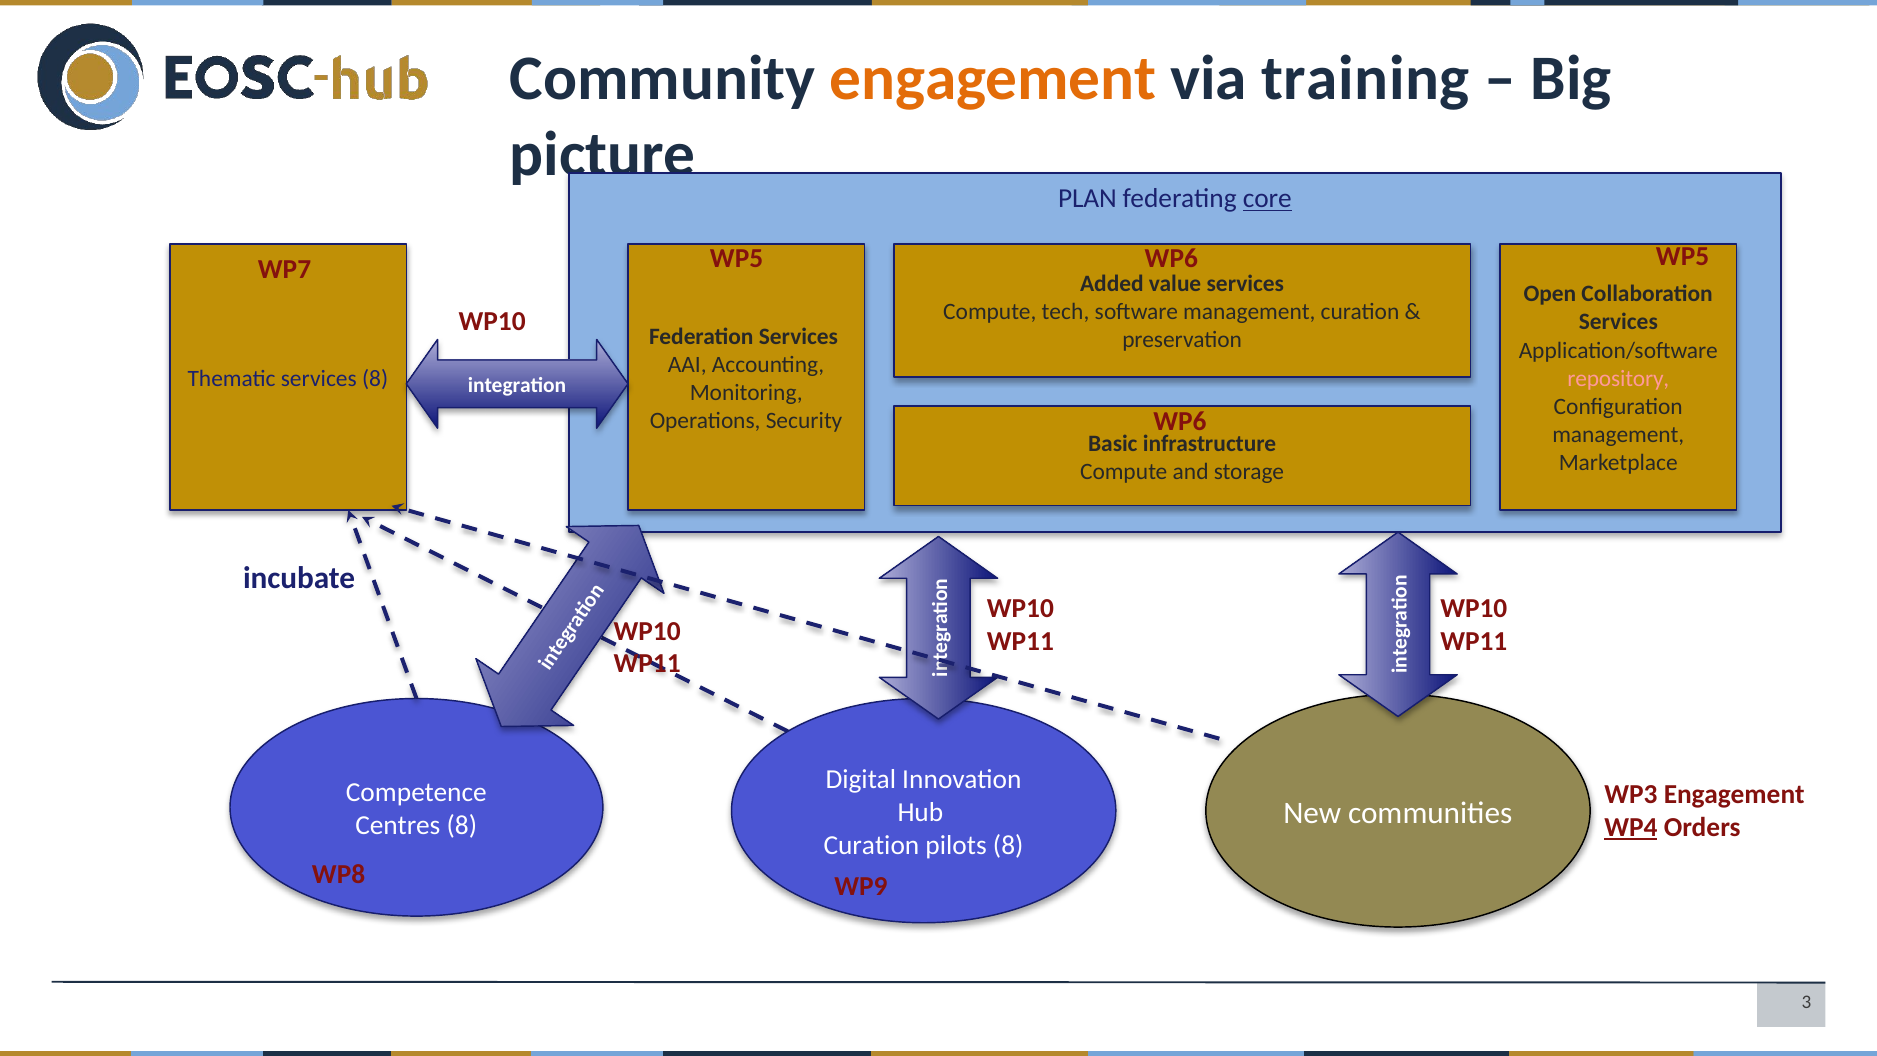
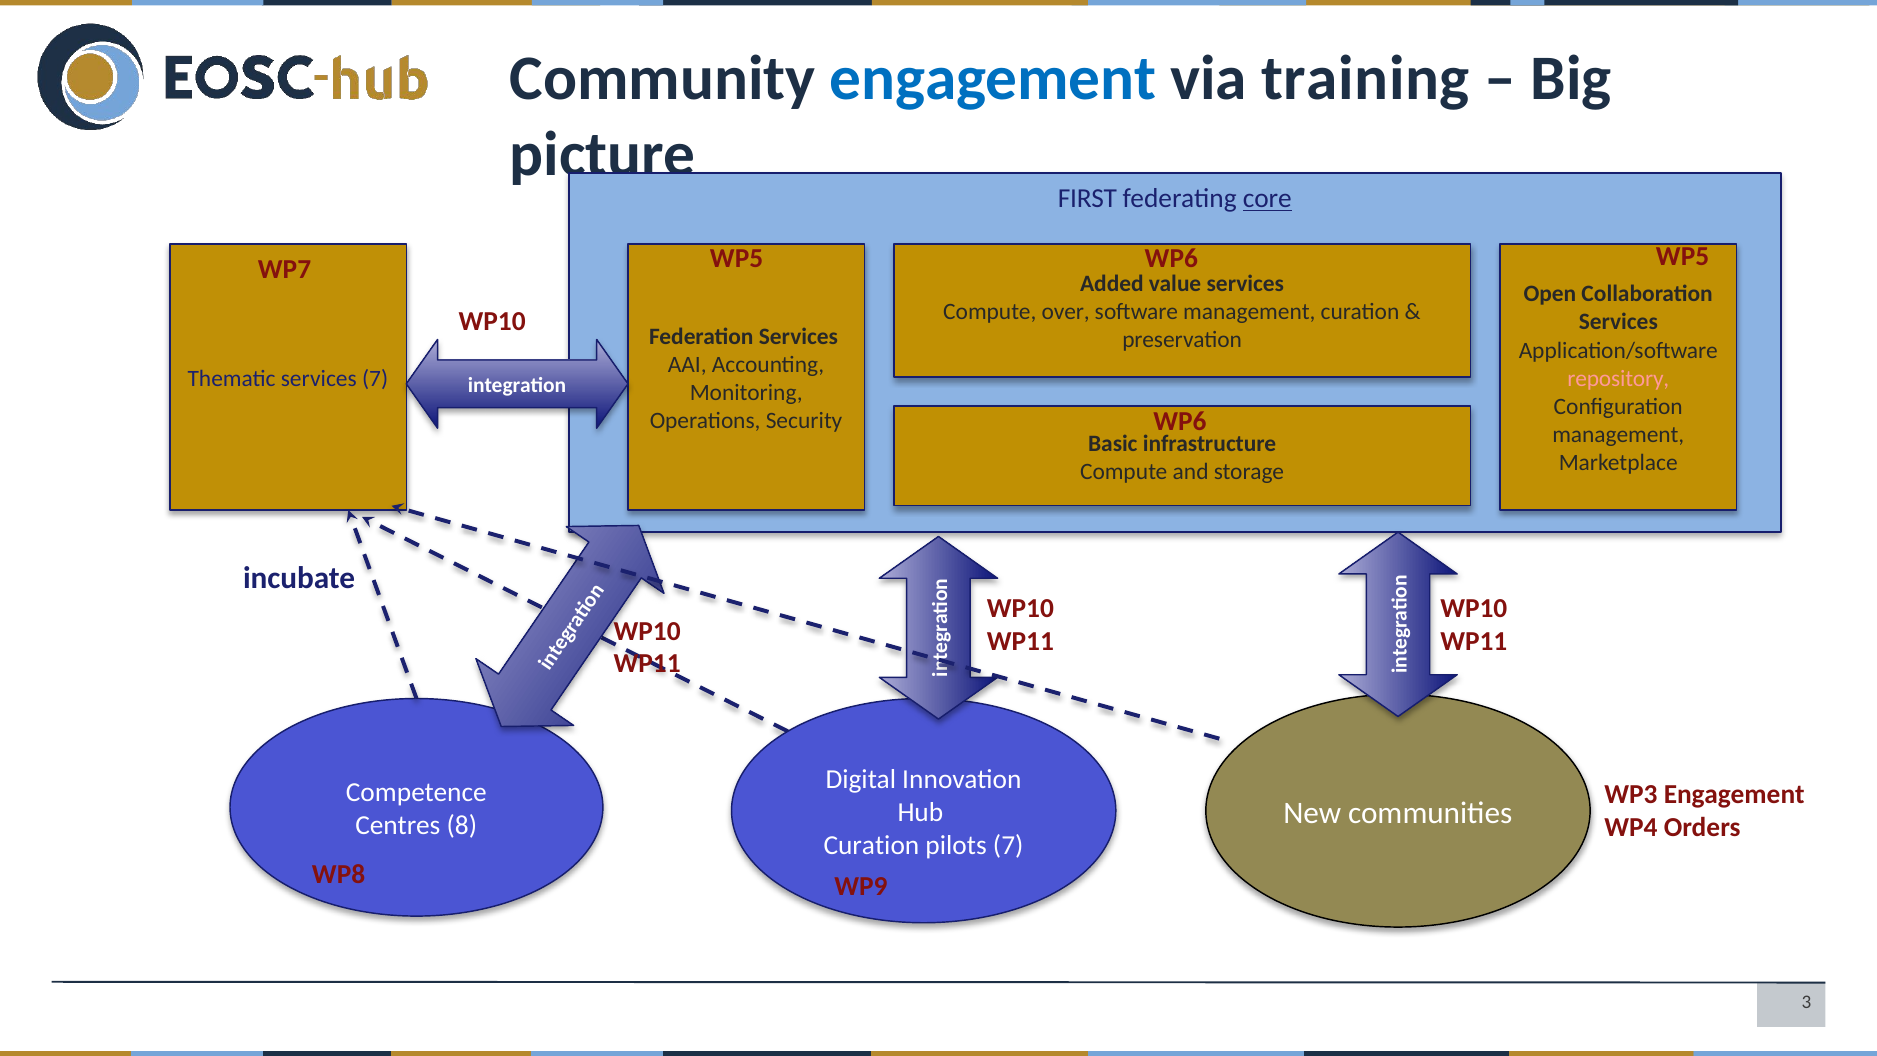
engagement at (993, 79) colour: orange -> blue
PLAN: PLAN -> FIRST
tech: tech -> over
services 8: 8 -> 7
WP4 underline: present -> none
pilots 8: 8 -> 7
